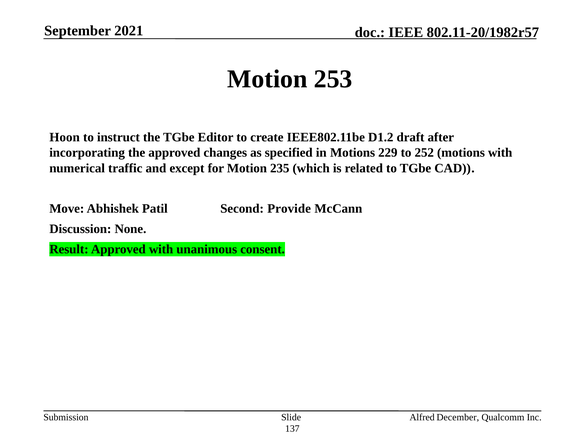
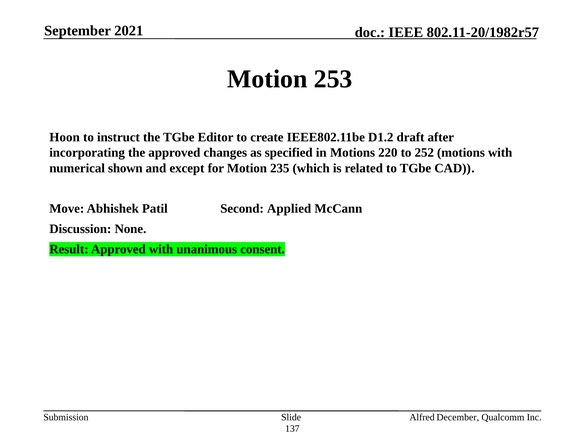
229: 229 -> 220
traffic: traffic -> shown
Provide: Provide -> Applied
